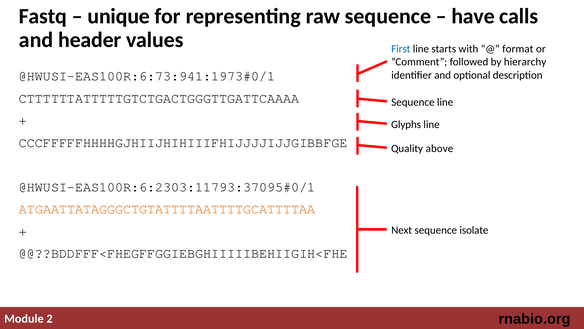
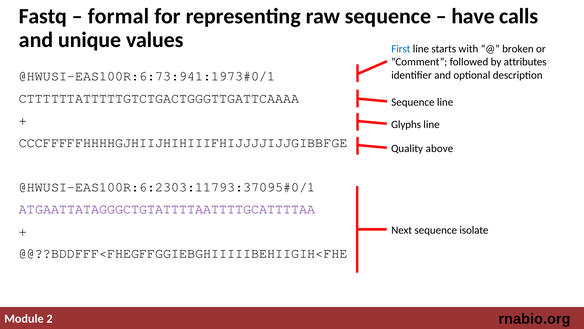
unique: unique -> formal
header: header -> unique
format: format -> broken
hierarchy: hierarchy -> attributes
ATGAATTATAGGGCTGTATTTTAATTTTGCATTTTAA colour: orange -> purple
